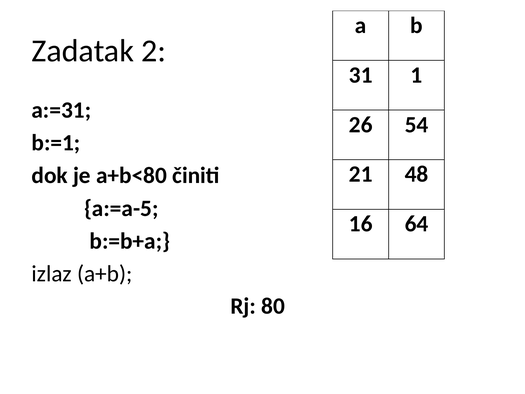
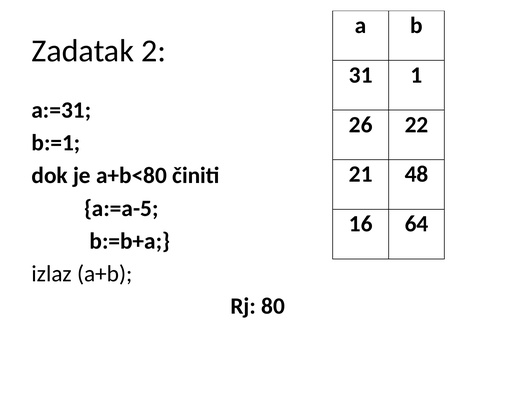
54: 54 -> 22
